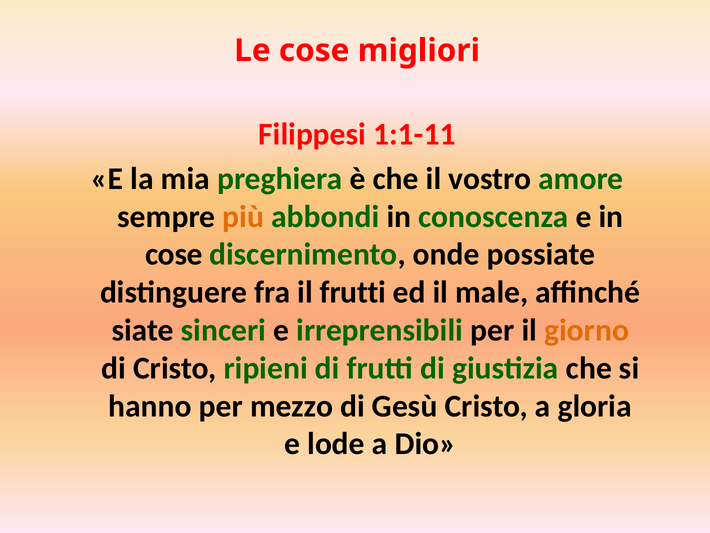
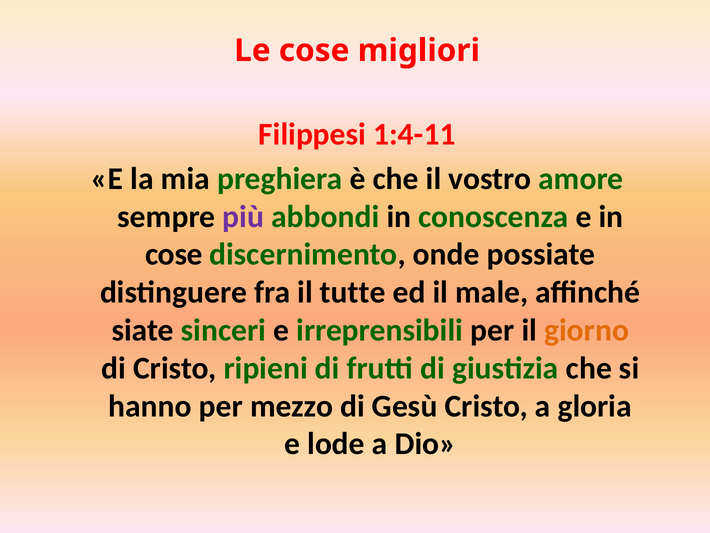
1:1-11: 1:1-11 -> 1:4-11
più colour: orange -> purple
il frutti: frutti -> tutte
